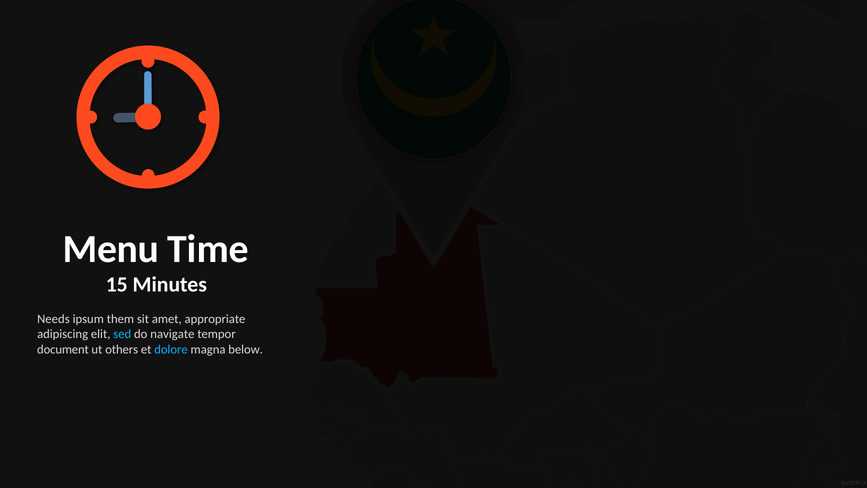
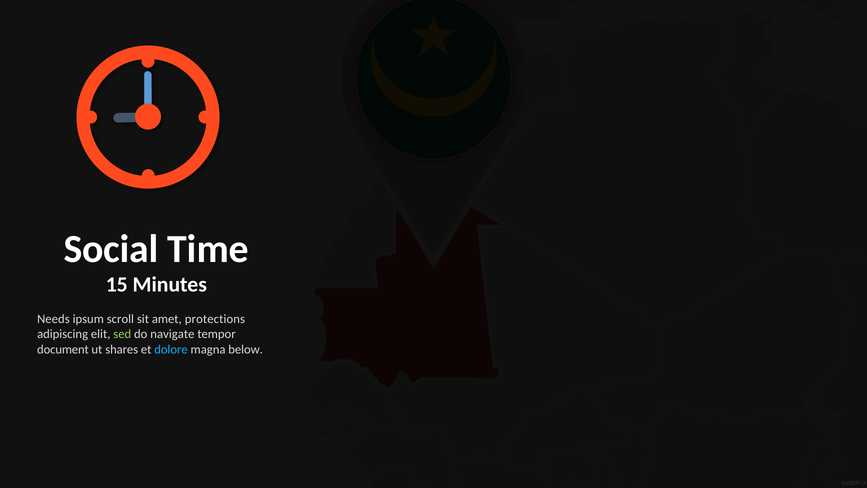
Menu: Menu -> Social
them: them -> scroll
appropriate: appropriate -> protections
sed colour: light blue -> light green
others: others -> shares
